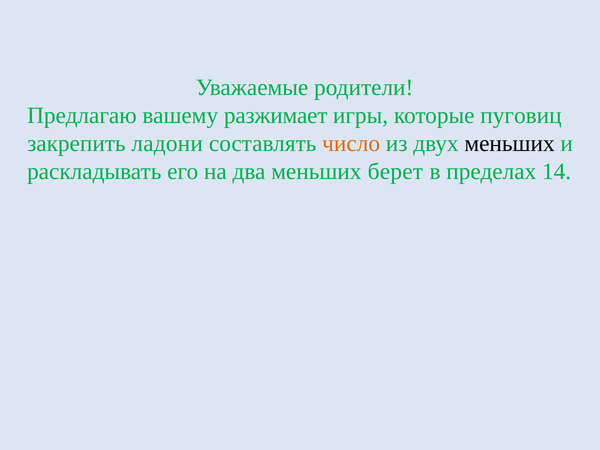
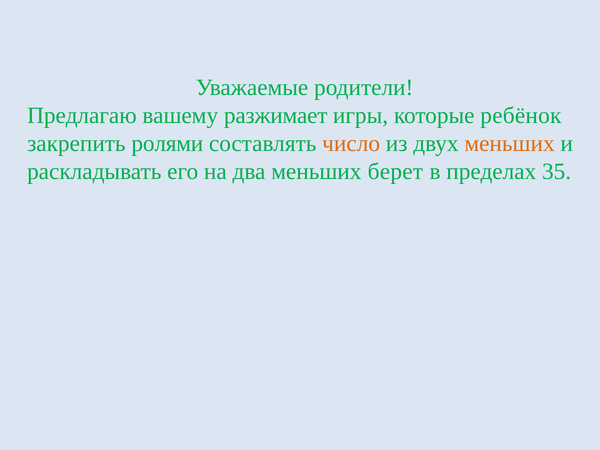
пуговиц: пуговиц -> ребёнок
ладони: ладони -> ролями
меньших at (510, 144) colour: black -> orange
14: 14 -> 35
